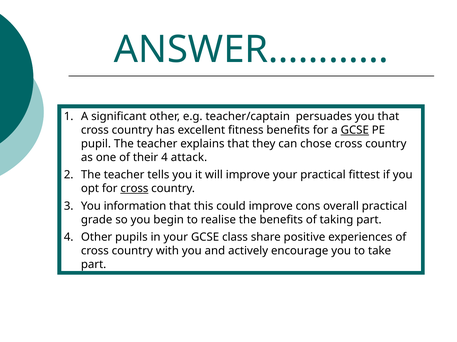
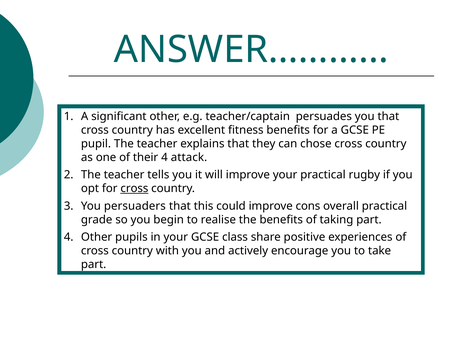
GCSE at (355, 130) underline: present -> none
fittest: fittest -> rugby
information: information -> persuaders
